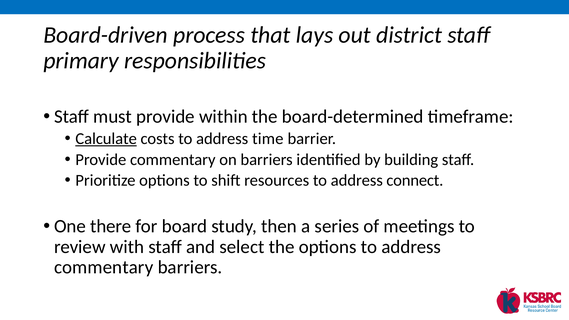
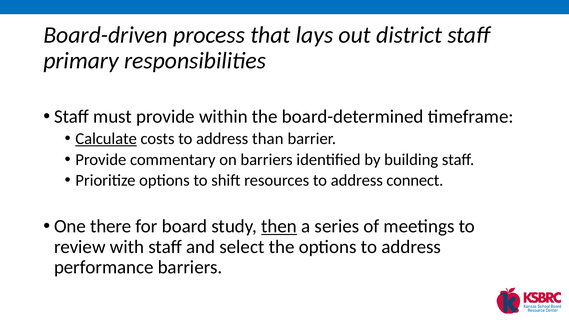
time: time -> than
then underline: none -> present
commentary at (104, 267): commentary -> performance
